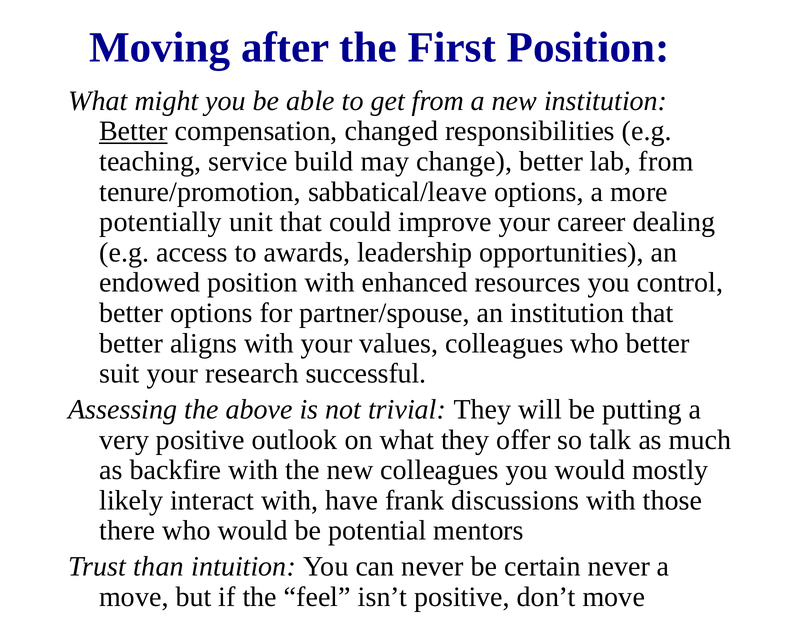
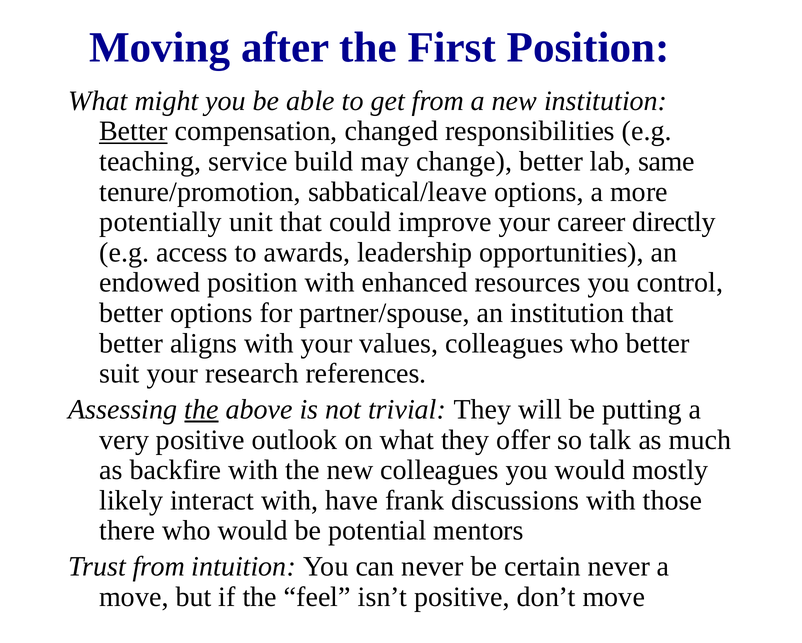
lab from: from -> same
dealing: dealing -> directly
successful: successful -> references
the at (201, 409) underline: none -> present
Trust than: than -> from
